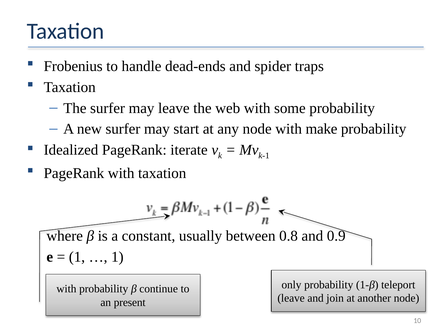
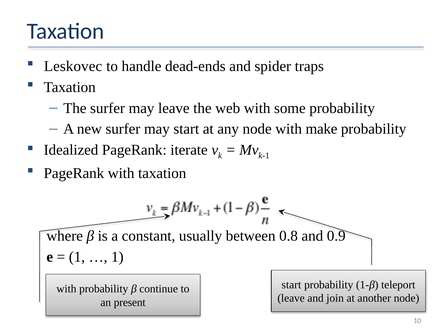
Frobenius: Frobenius -> Leskovec
only at (291, 285): only -> start
